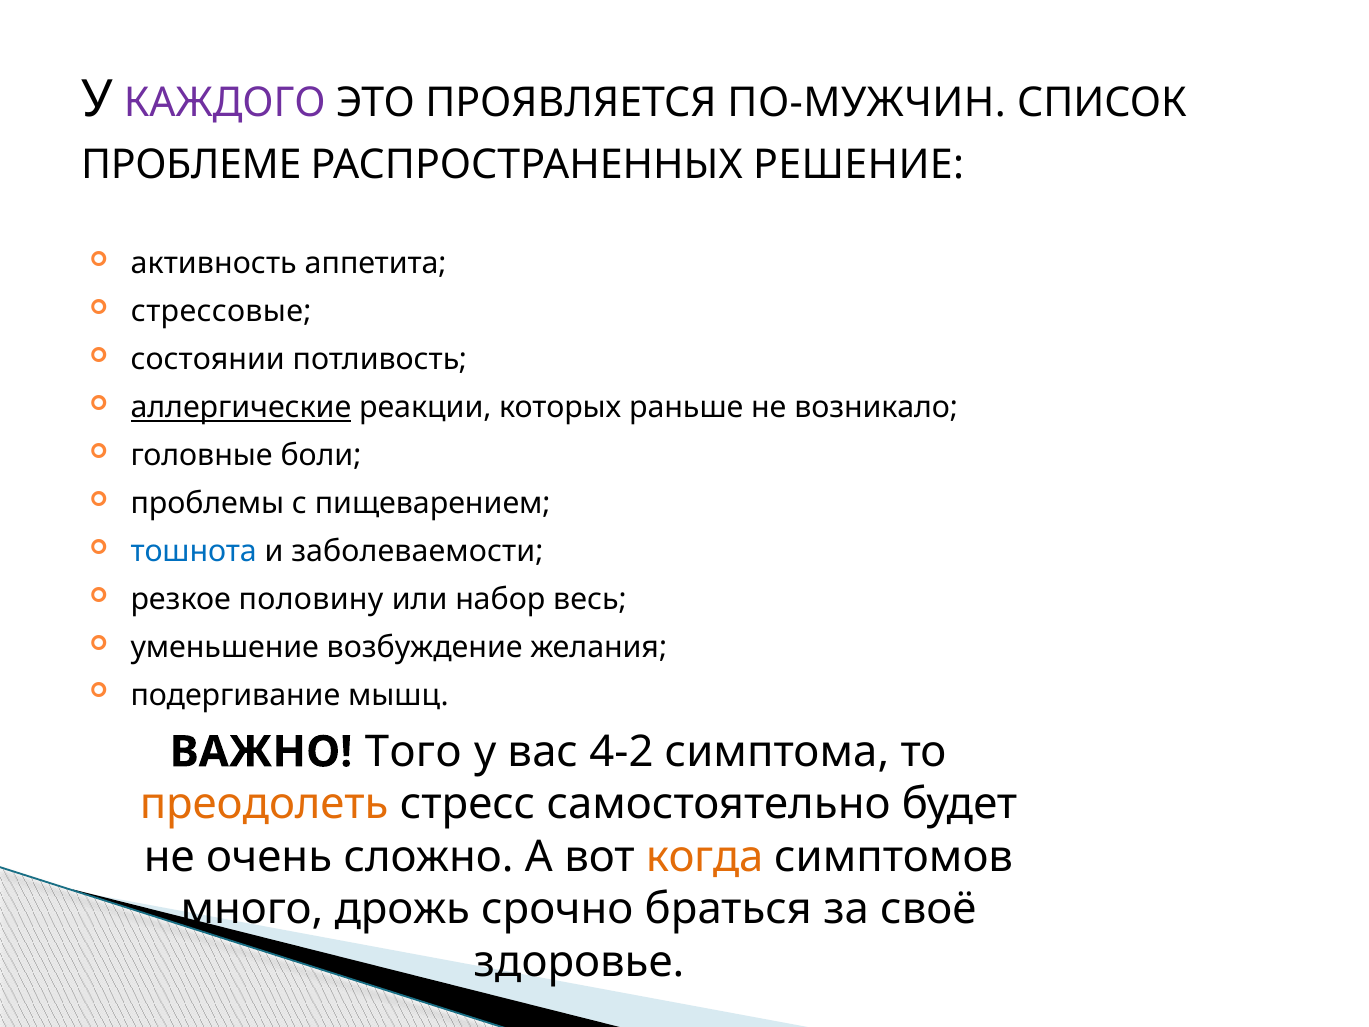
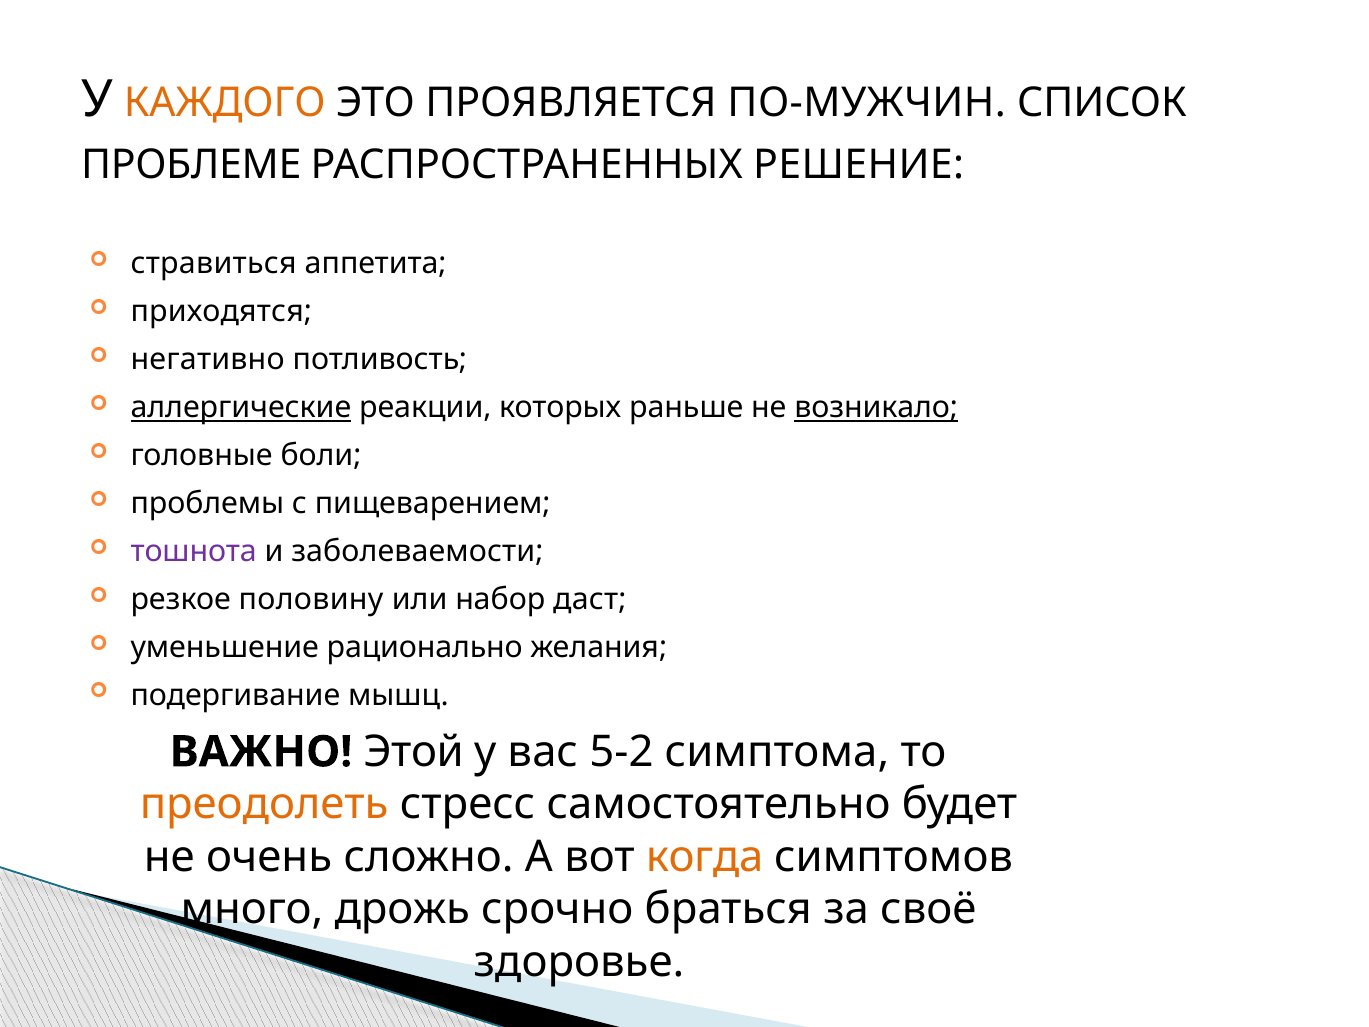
КАЖДОГО colour: purple -> orange
активность: активность -> стравиться
стрессовые: стрессовые -> приходятся
состоянии: состоянии -> негативно
возникало underline: none -> present
тошнота colour: blue -> purple
весь: весь -> даст
возбуждение: возбуждение -> рационально
Того: Того -> Этой
4-2: 4-2 -> 5-2
